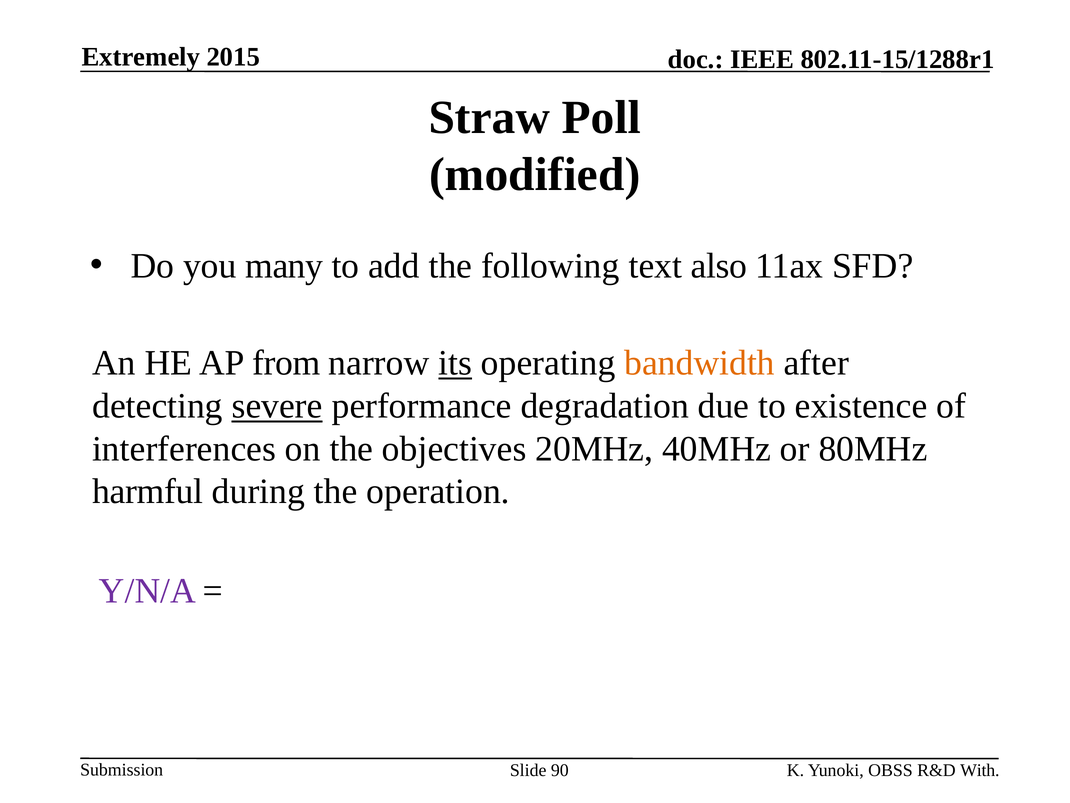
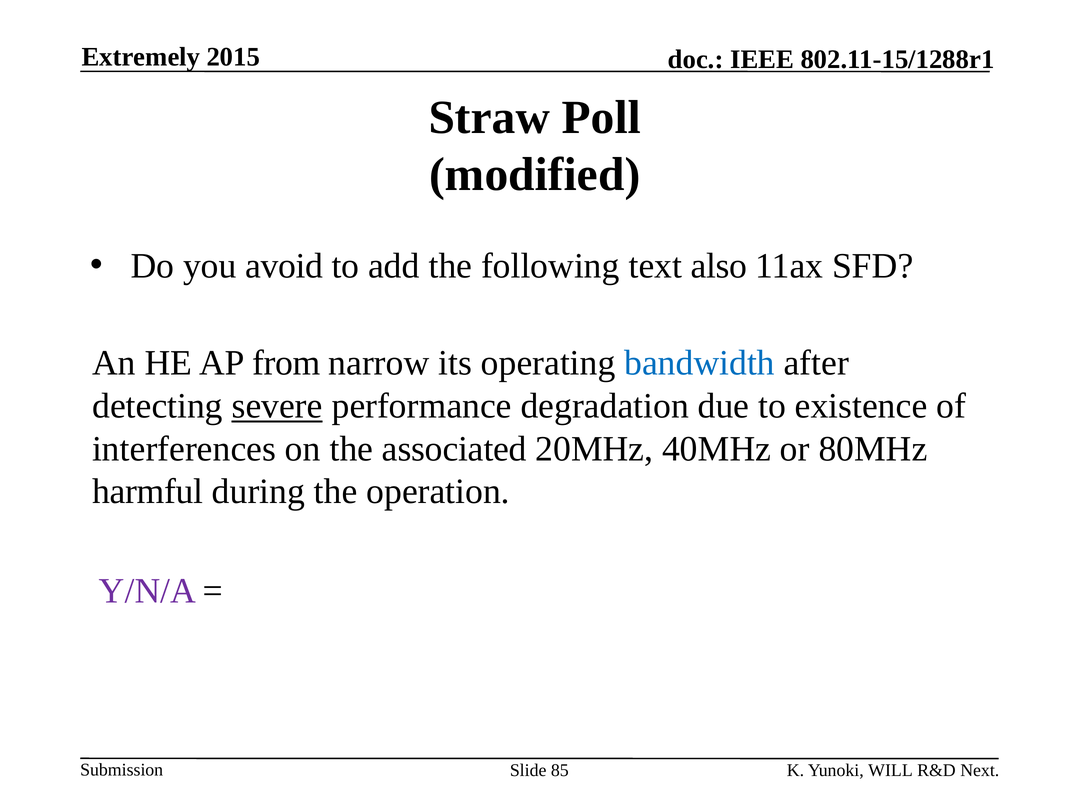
many: many -> avoid
its underline: present -> none
bandwidth colour: orange -> blue
objectives: objectives -> associated
90: 90 -> 85
OBSS: OBSS -> WILL
With: With -> Next
